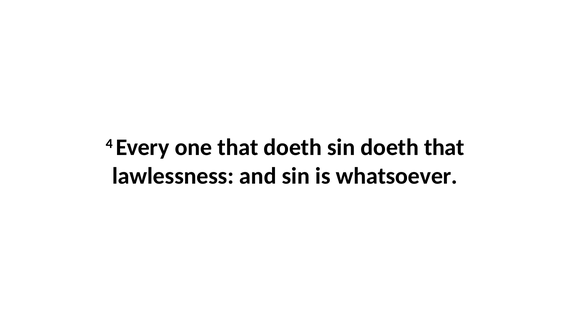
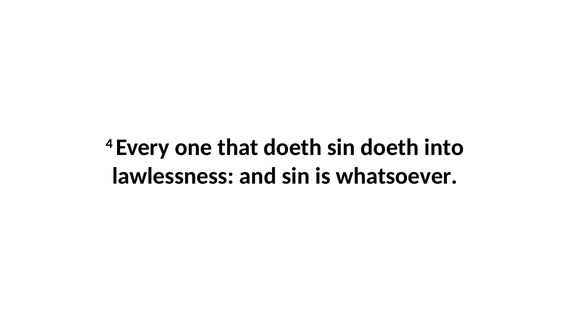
doeth that: that -> into
